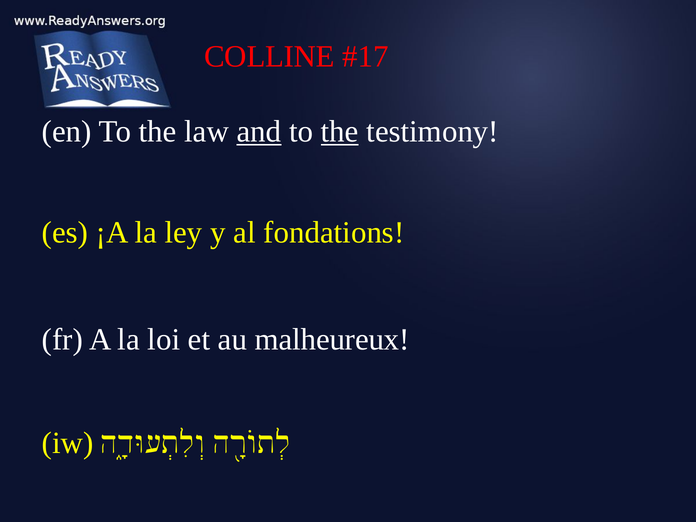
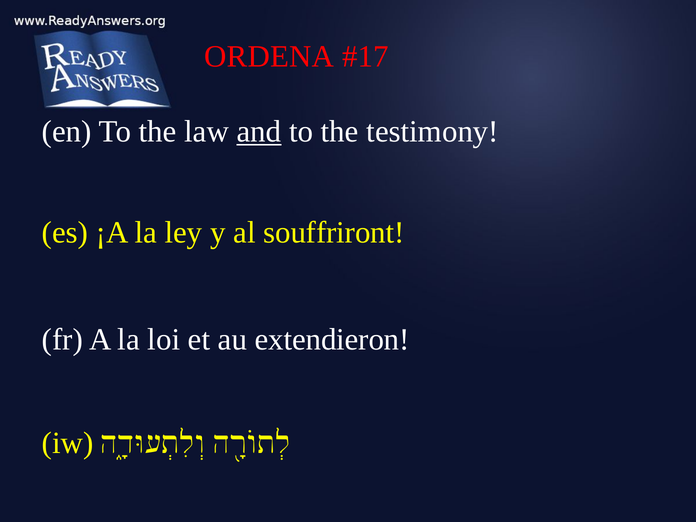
COLLINE: COLLINE -> ORDENA
the at (340, 131) underline: present -> none
fondations: fondations -> souffriront
malheureux: malheureux -> extendieron
